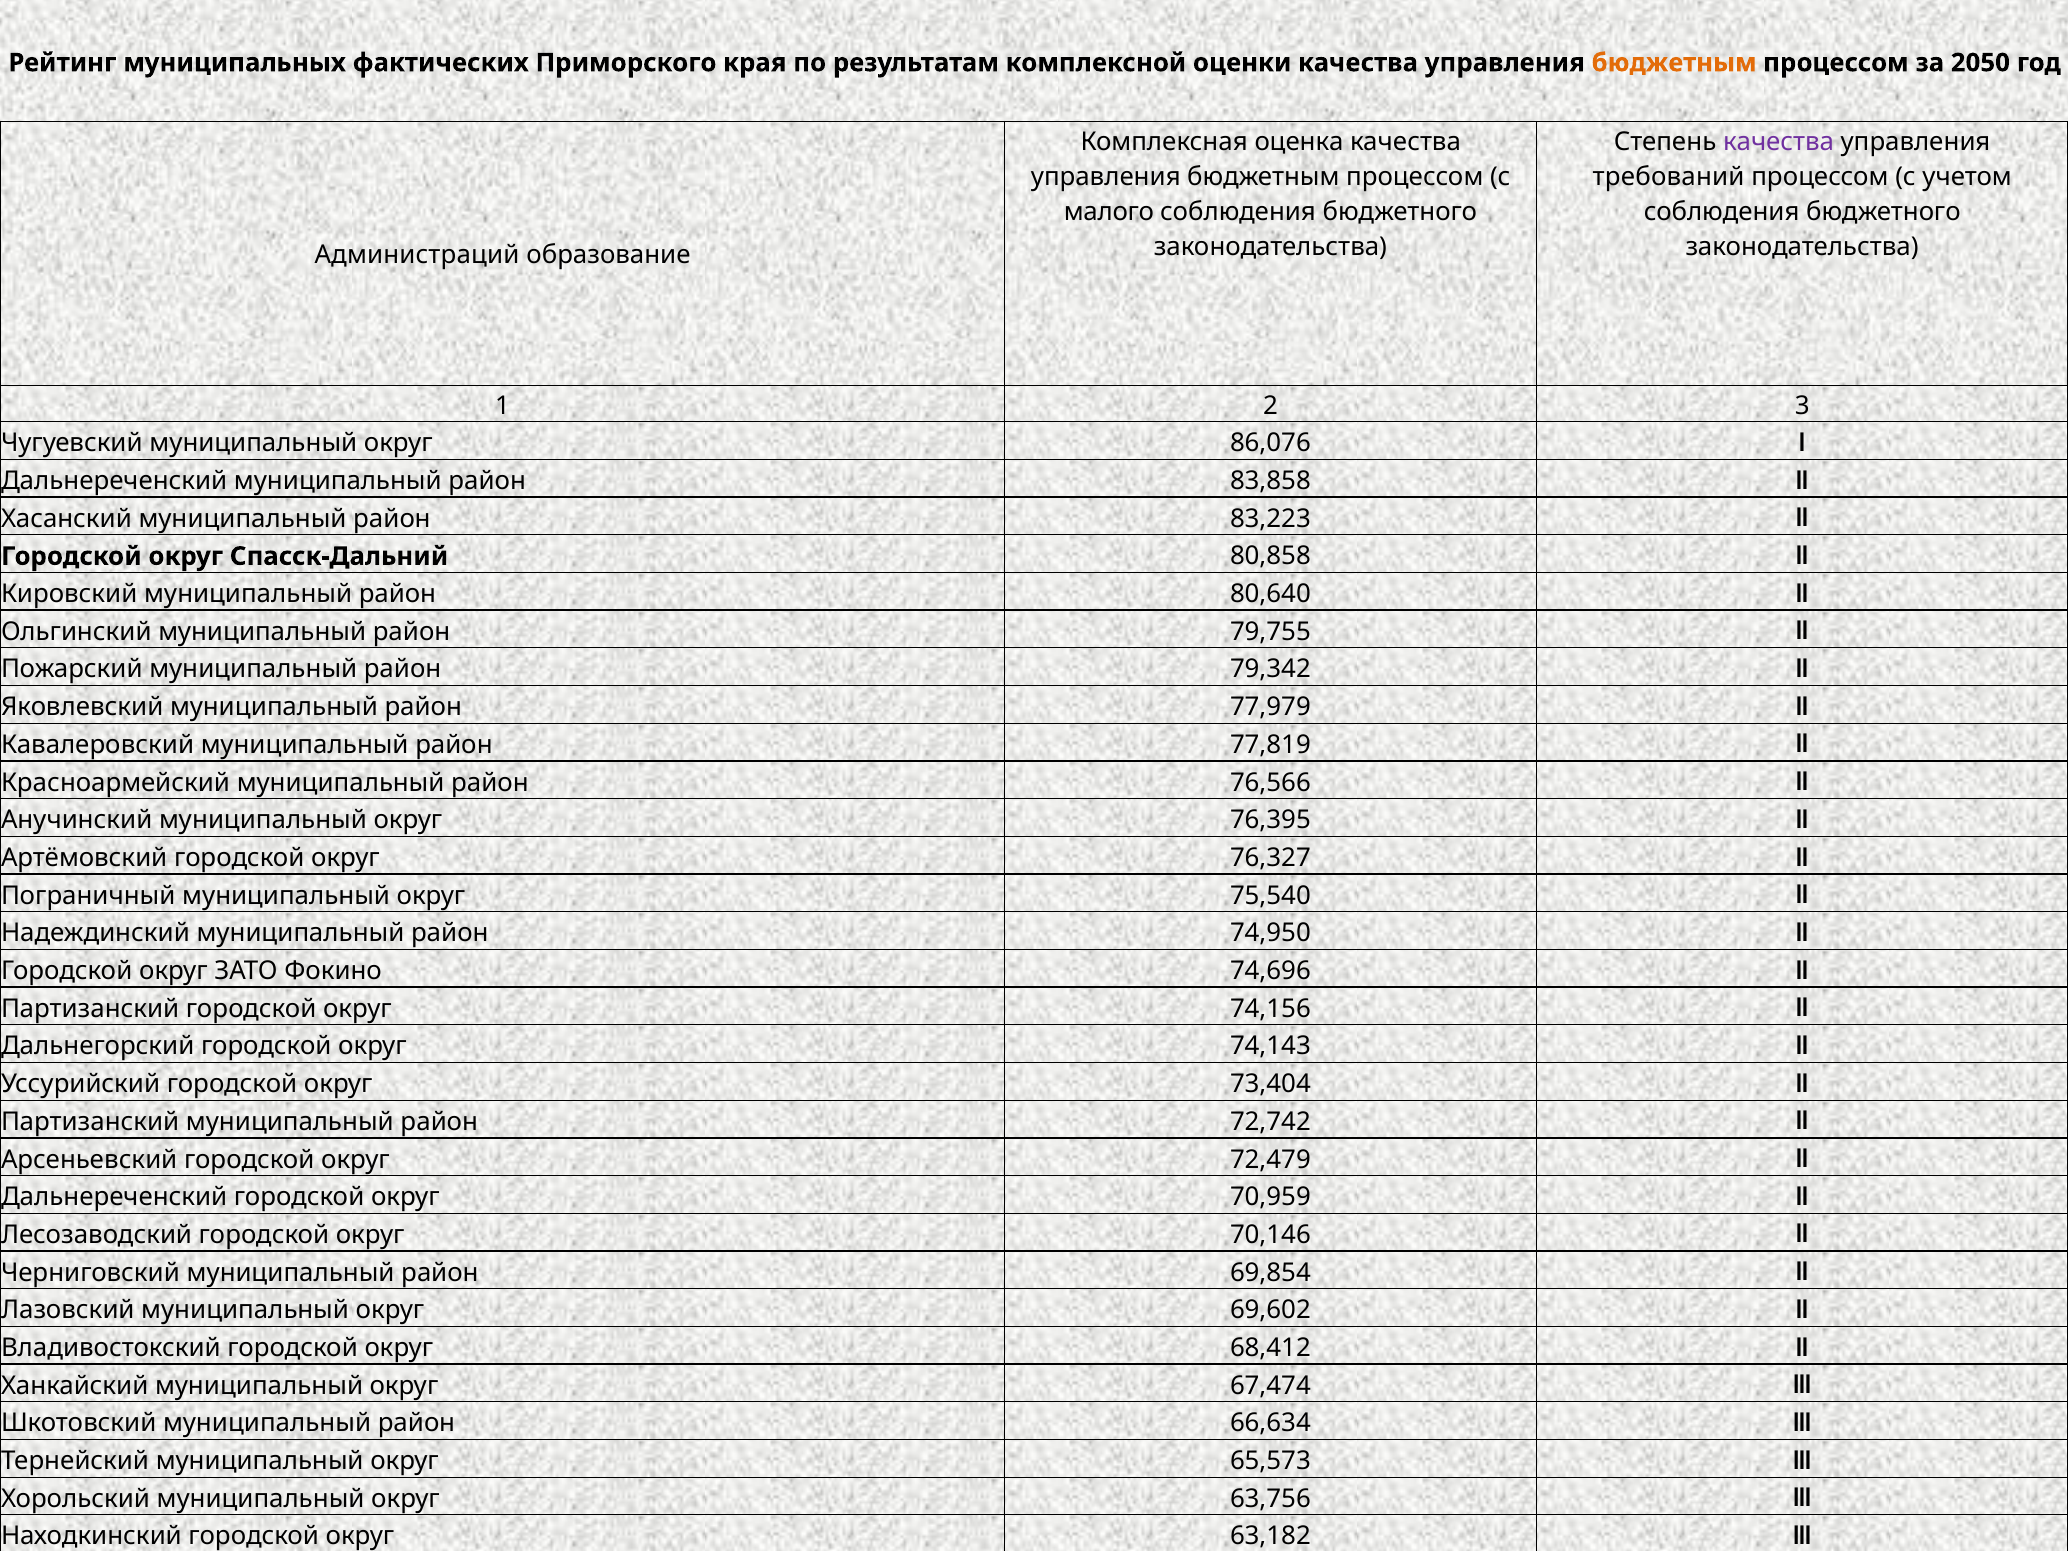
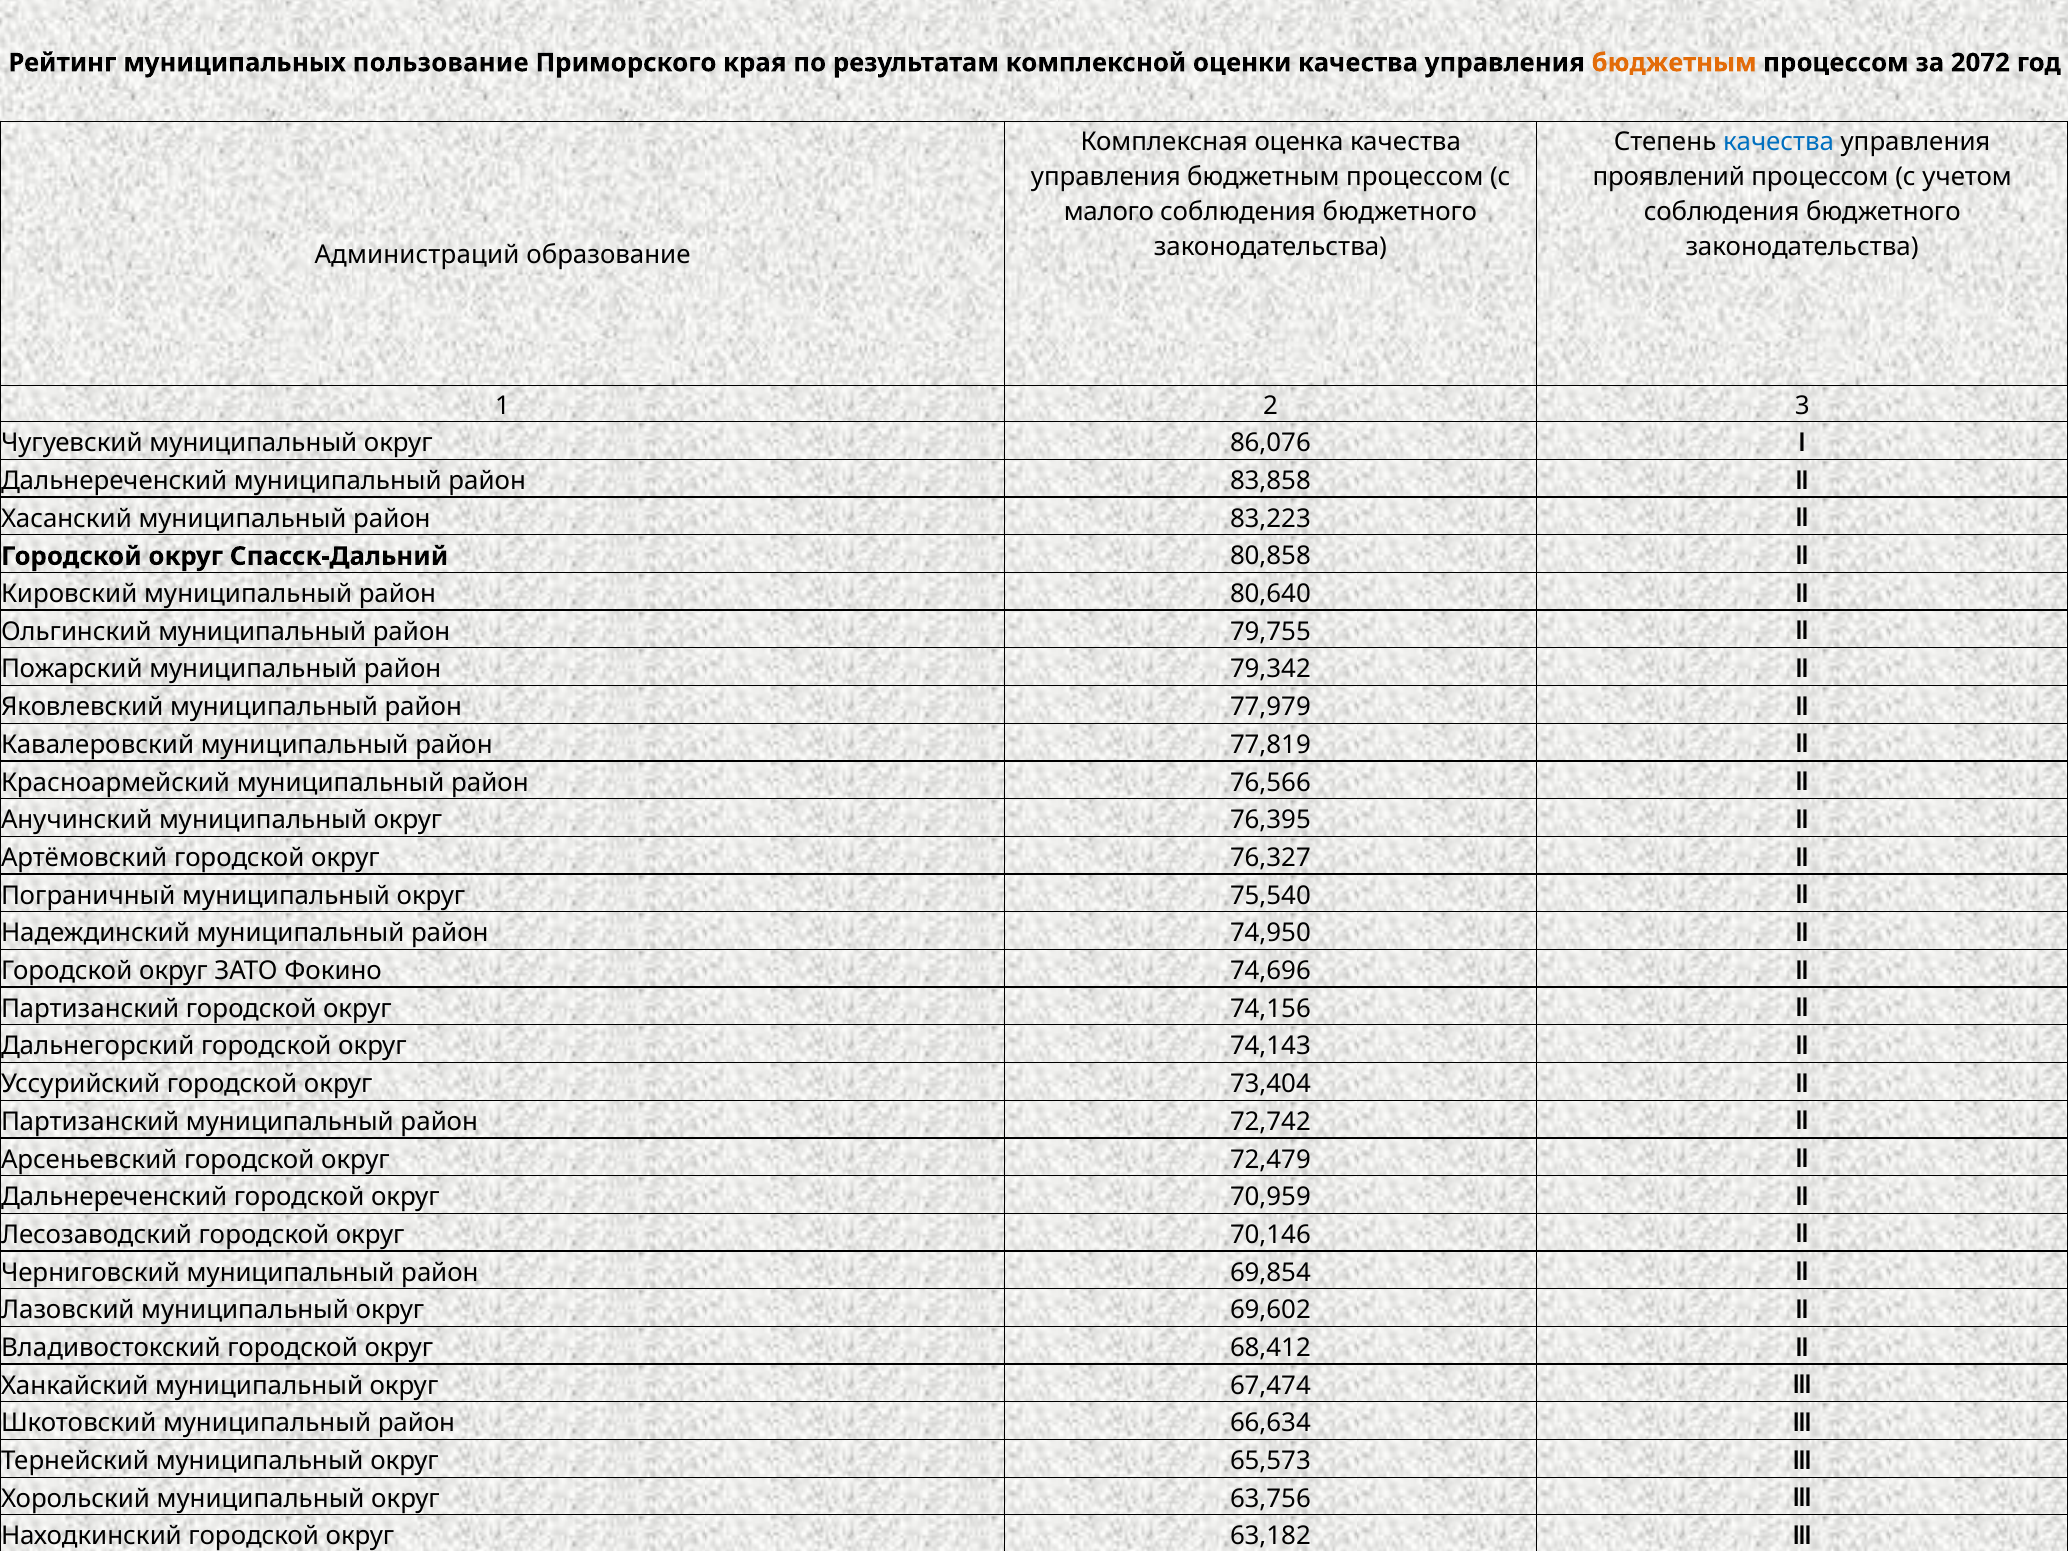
фактических: фактических -> пользование
2050: 2050 -> 2072
качества at (1778, 142) colour: purple -> blue
требований: требований -> проявлений
